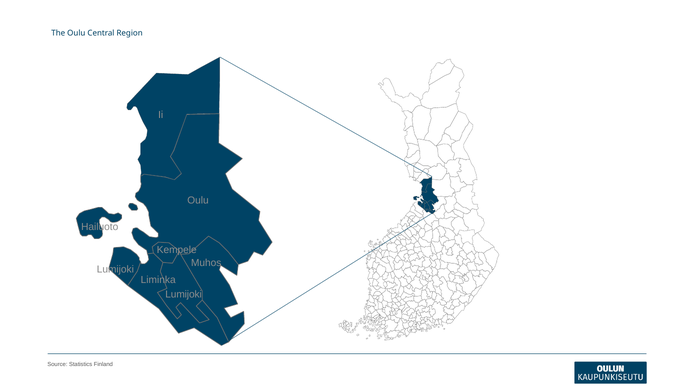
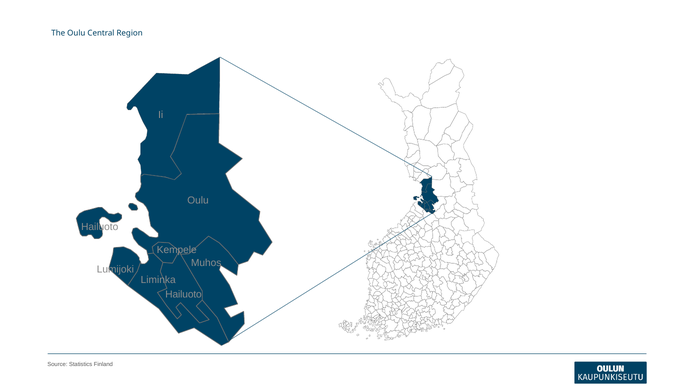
Lumijoki at (184, 294): Lumijoki -> Hailuoto
